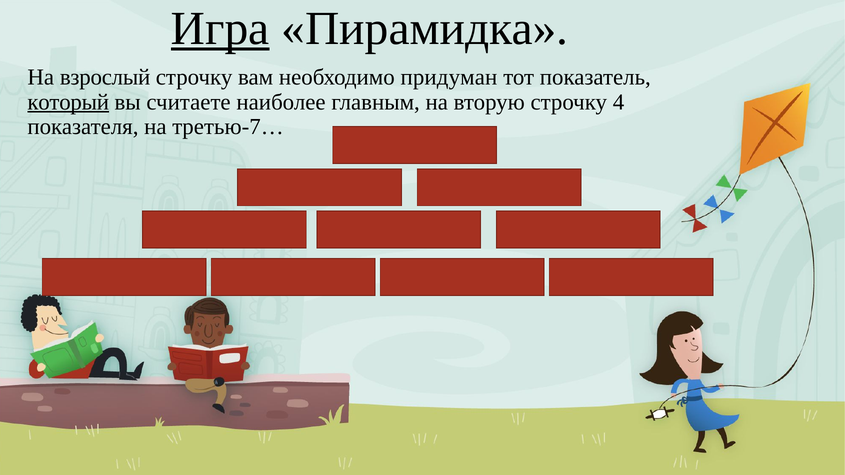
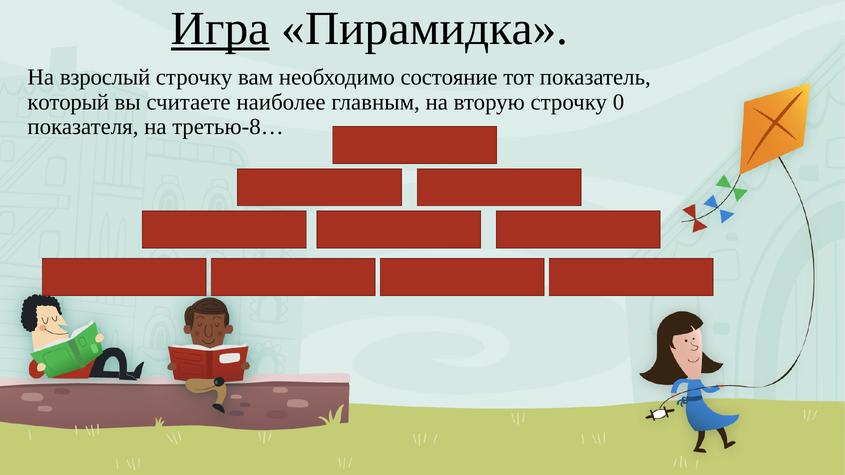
придуман: придуман -> состояние
который underline: present -> none
4: 4 -> 0
третью-7…: третью-7… -> третью-8…
